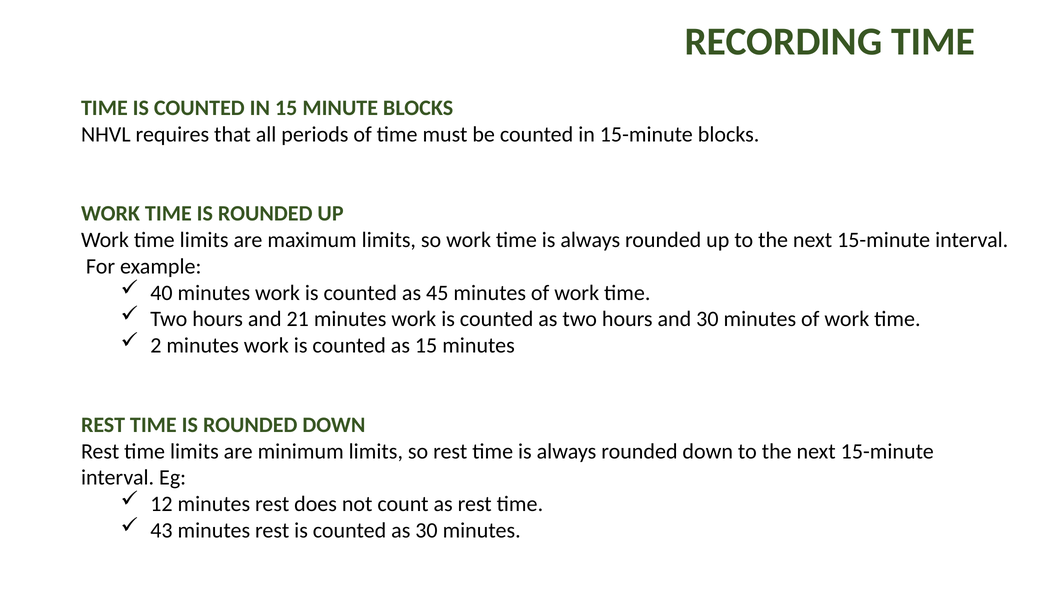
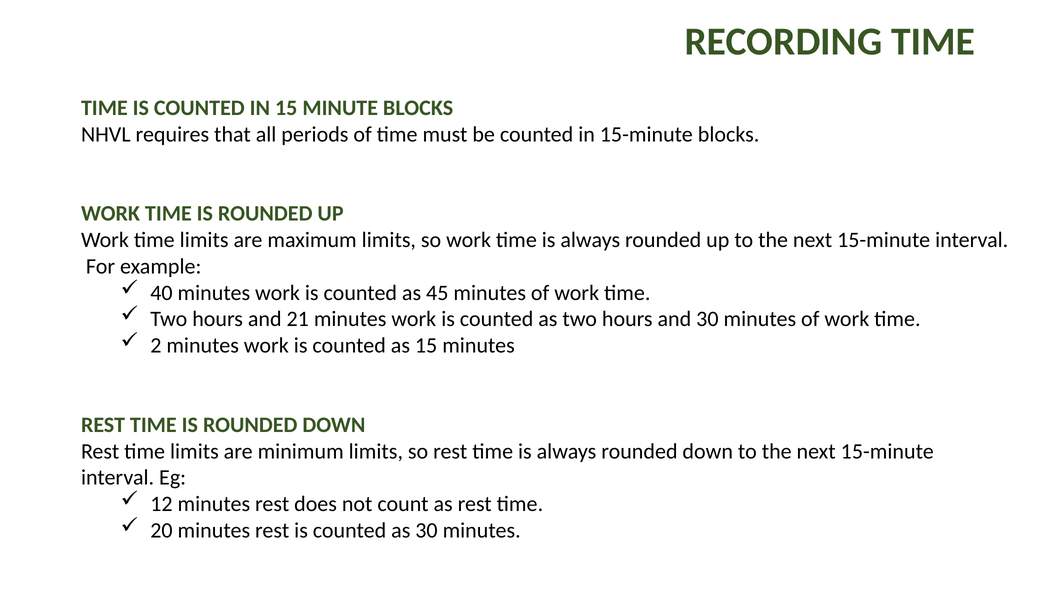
43: 43 -> 20
